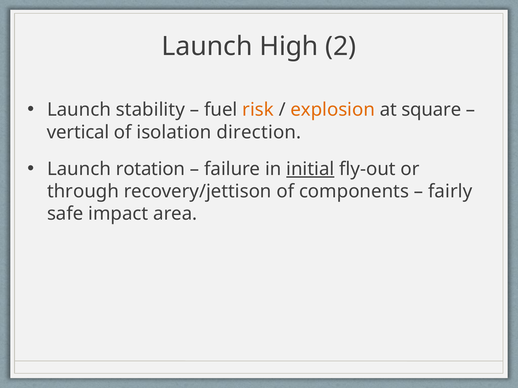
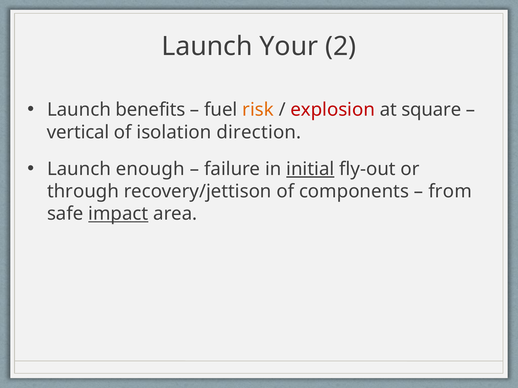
High: High -> Your
stability: stability -> benefits
explosion colour: orange -> red
rotation: rotation -> enough
fairly: fairly -> from
impact underline: none -> present
